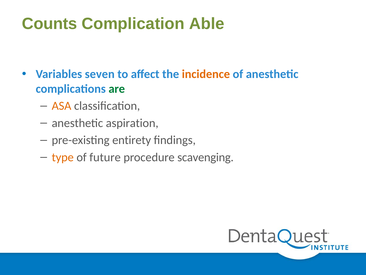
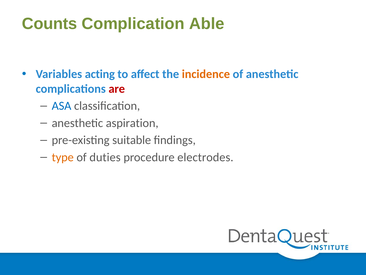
seven: seven -> acting
are colour: green -> red
ASA colour: orange -> blue
entirety: entirety -> suitable
future: future -> duties
scavenging: scavenging -> electrodes
